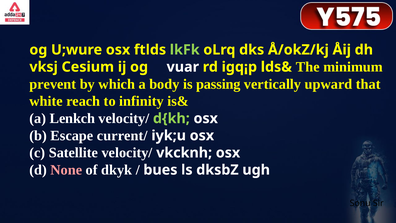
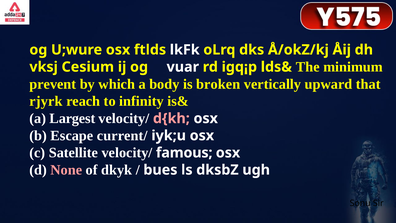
lkFk colour: light green -> white
passing: passing -> broken
white: white -> rjyrk
Lenkch: Lenkch -> Largest
d{kh colour: light green -> pink
vkcknh: vkcknh -> famous
